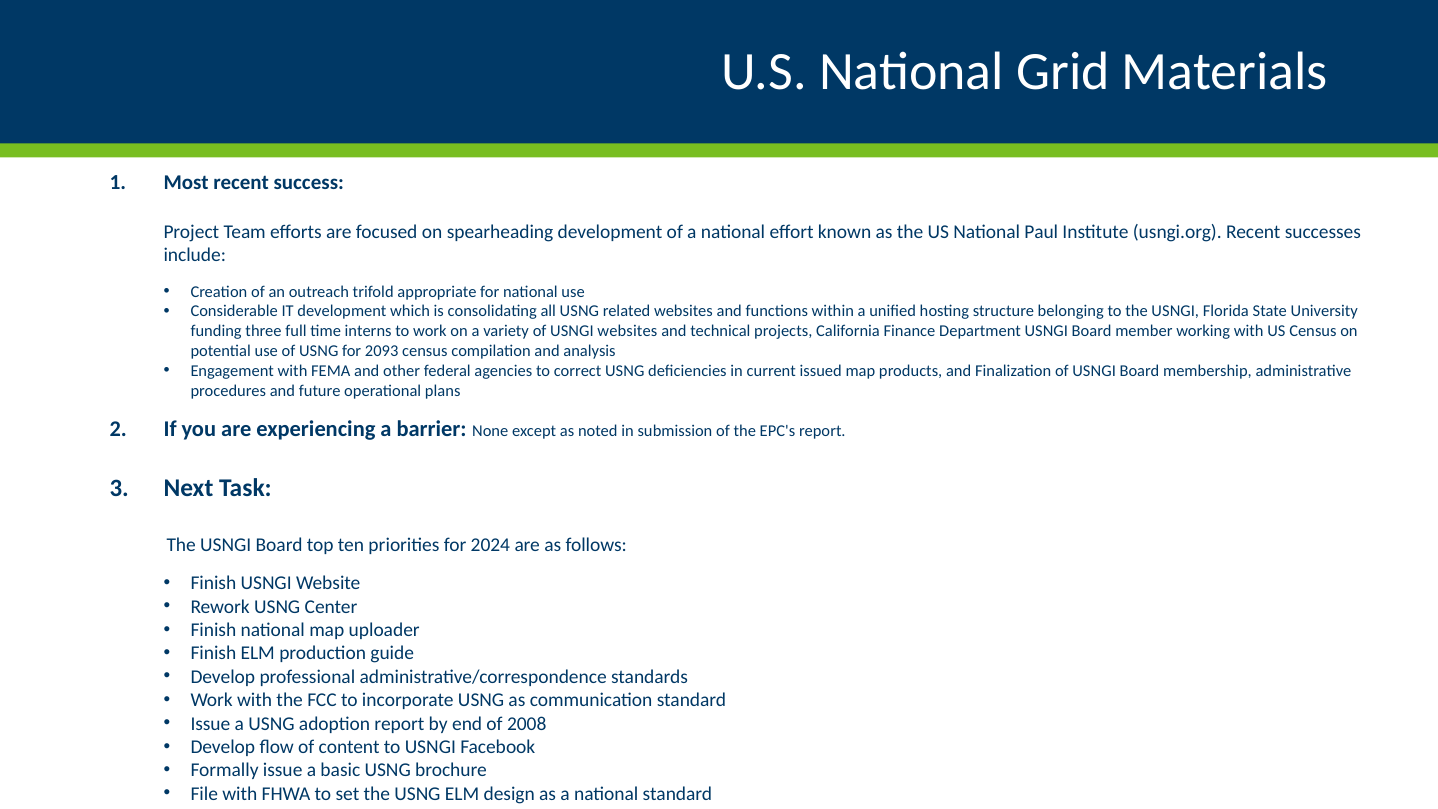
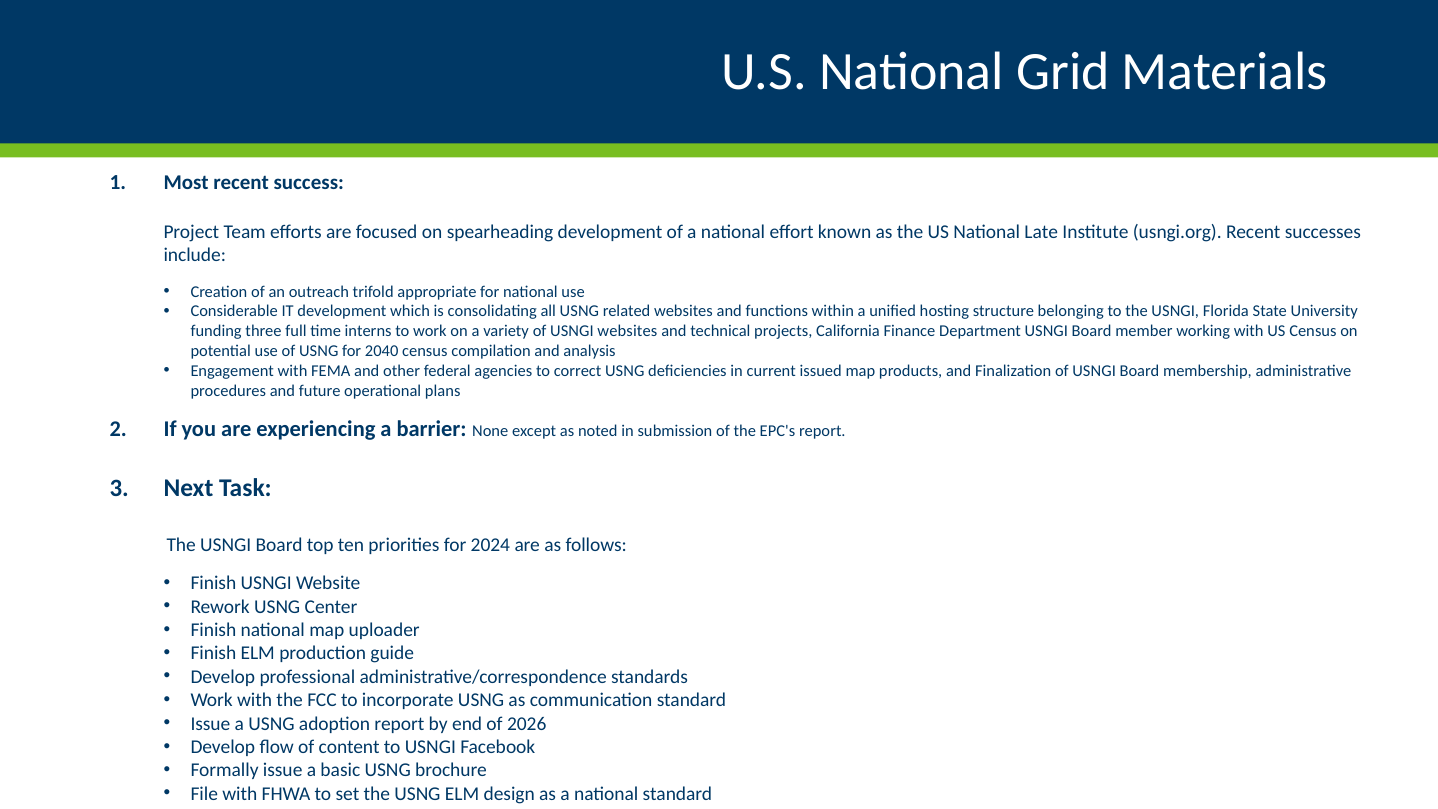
Paul: Paul -> Late
2093: 2093 -> 2040
2008: 2008 -> 2026
